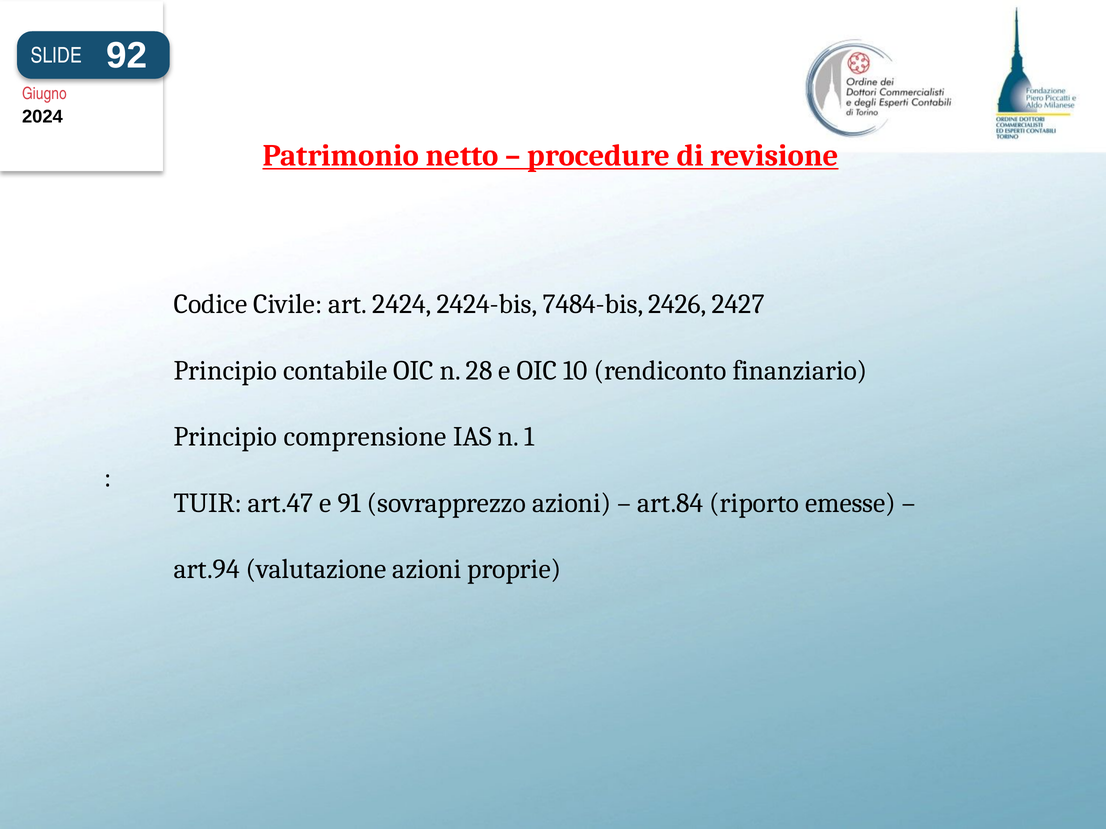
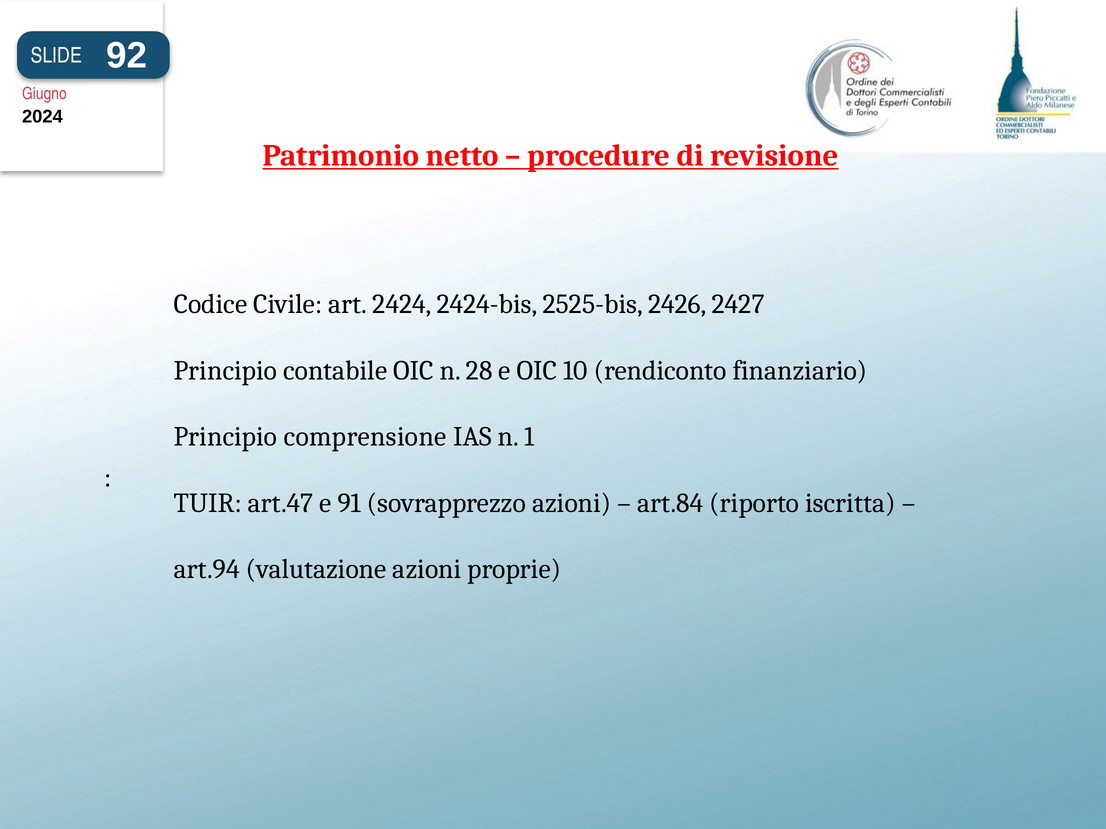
7484-bis: 7484-bis -> 2525-bis
emesse: emesse -> iscritta
